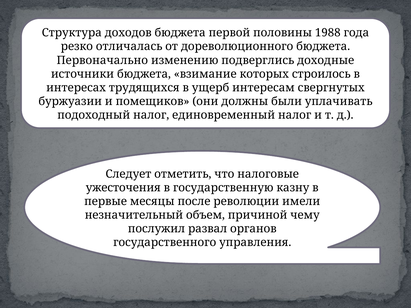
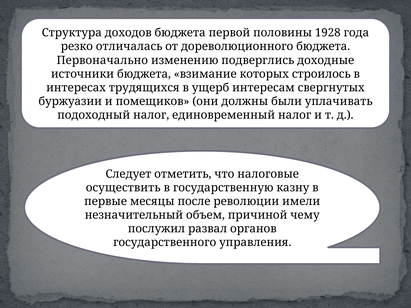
1988: 1988 -> 1928
ужесточения: ужесточения -> осуществить
